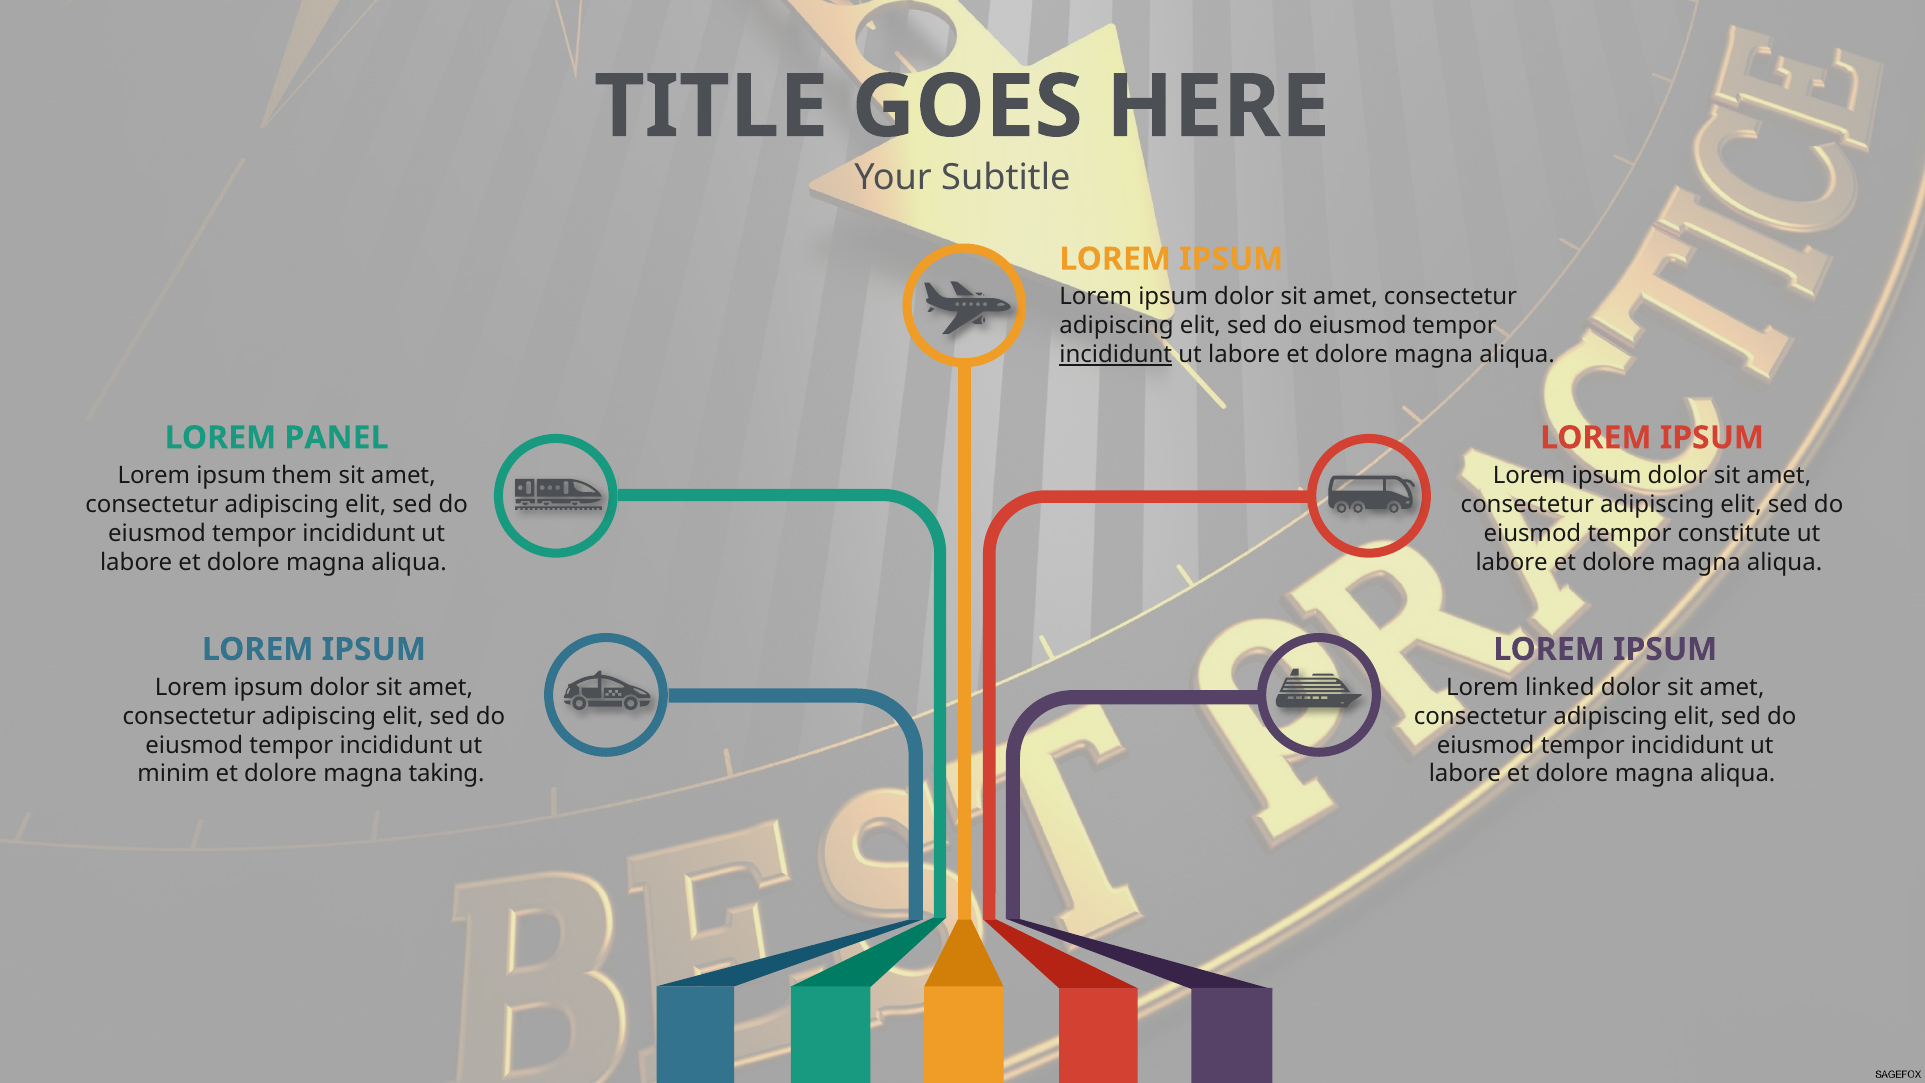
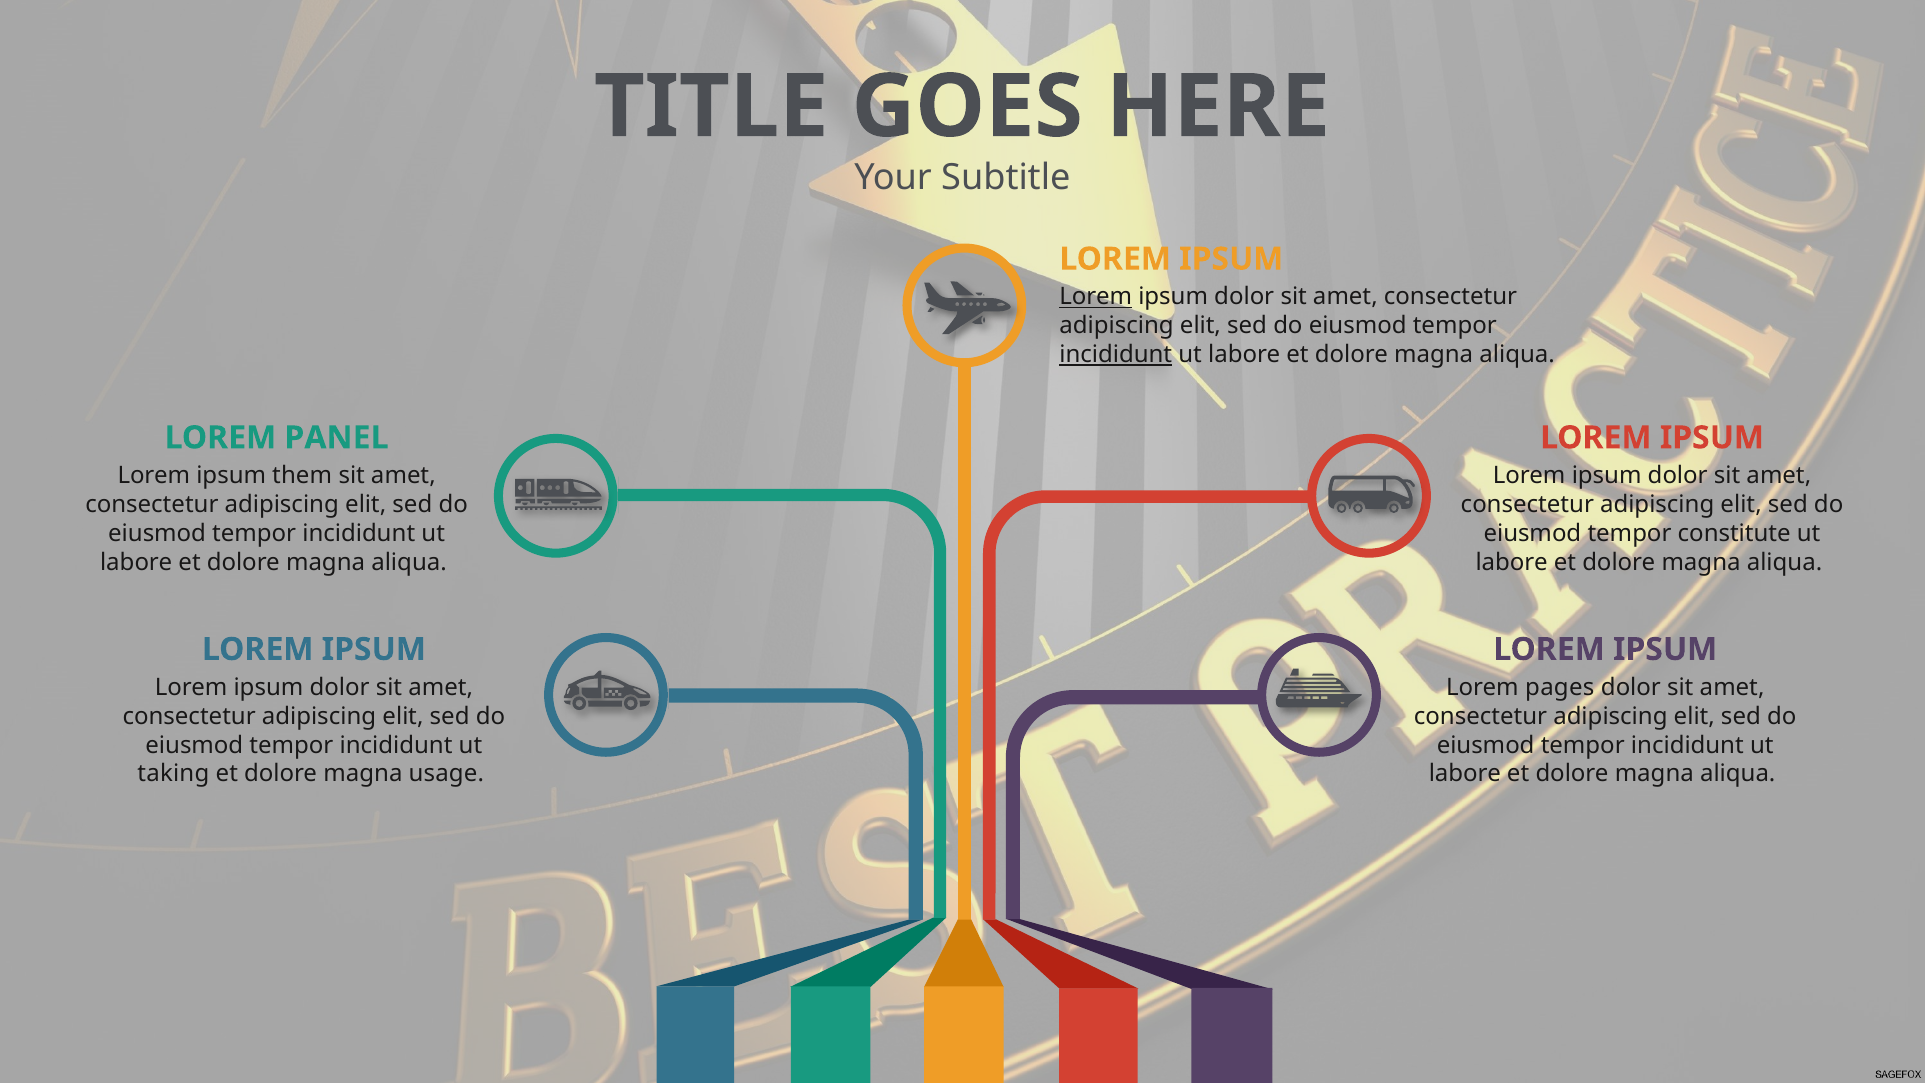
Lorem at (1096, 297) underline: none -> present
linked: linked -> pages
minim: minim -> taking
taking: taking -> usage
